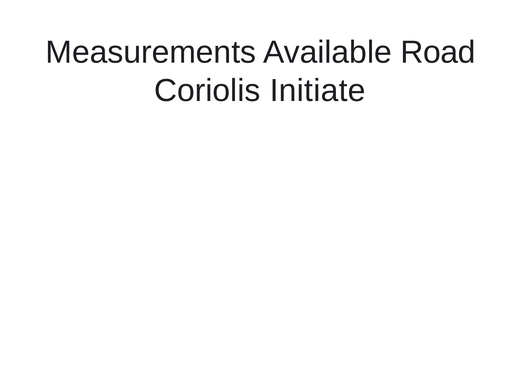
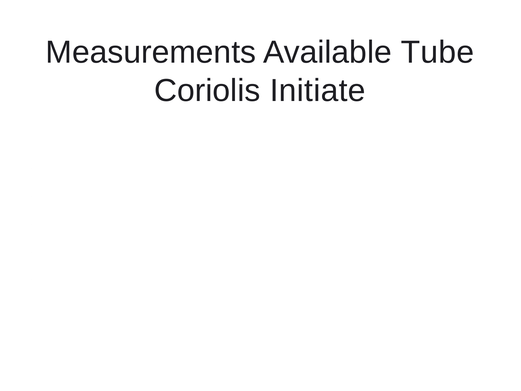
Road: Road -> Tube
